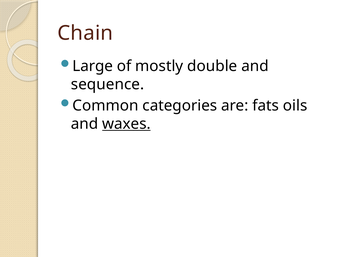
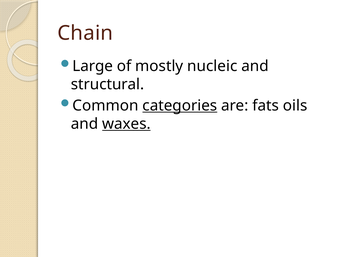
double: double -> nucleic
sequence: sequence -> structural
categories underline: none -> present
